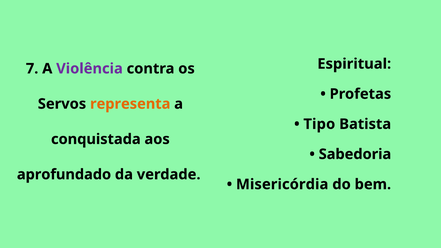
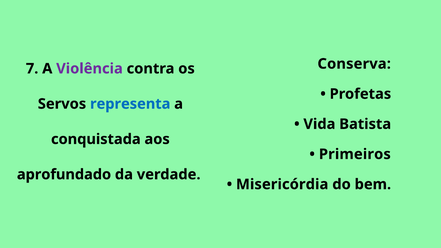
Espiritual: Espiritual -> Conserva
representa colour: orange -> blue
Tipo: Tipo -> Vida
Sabedoria: Sabedoria -> Primeiros
